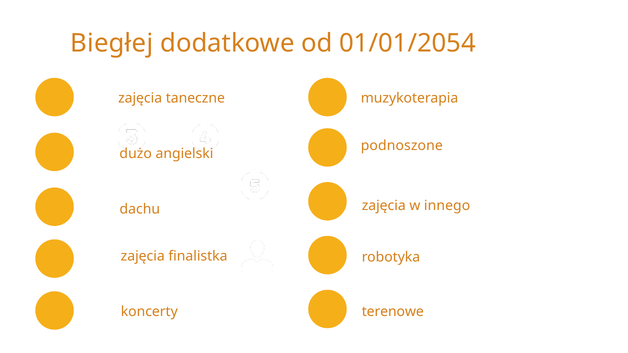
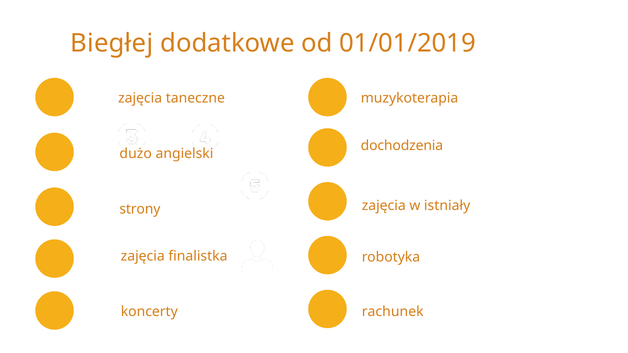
01/01/2054: 01/01/2054 -> 01/01/2019
podnoszone: podnoszone -> dochodzenia
innego: innego -> istniały
dachu: dachu -> strony
terenowe: terenowe -> rachunek
